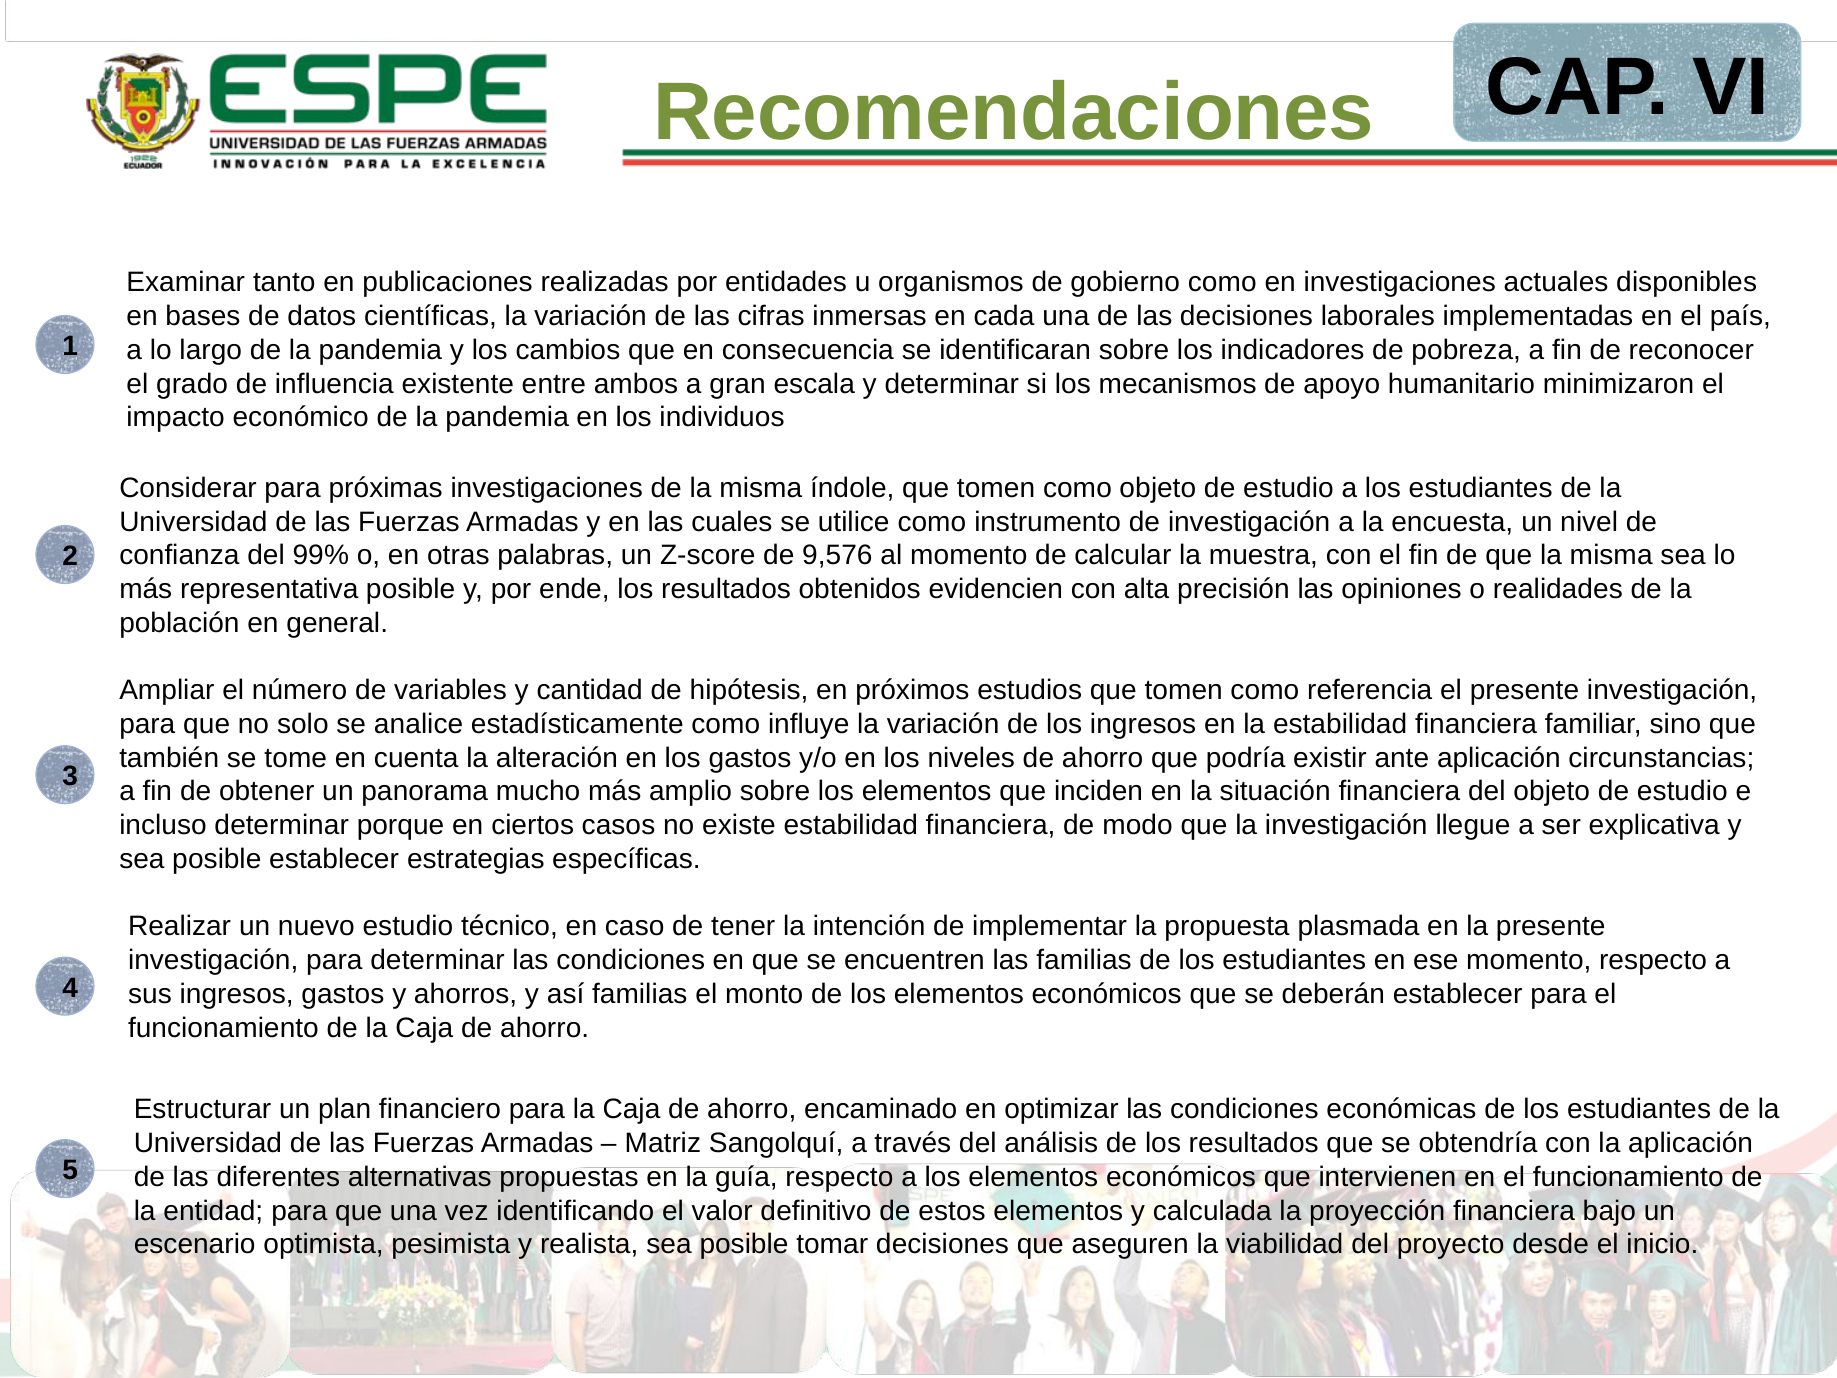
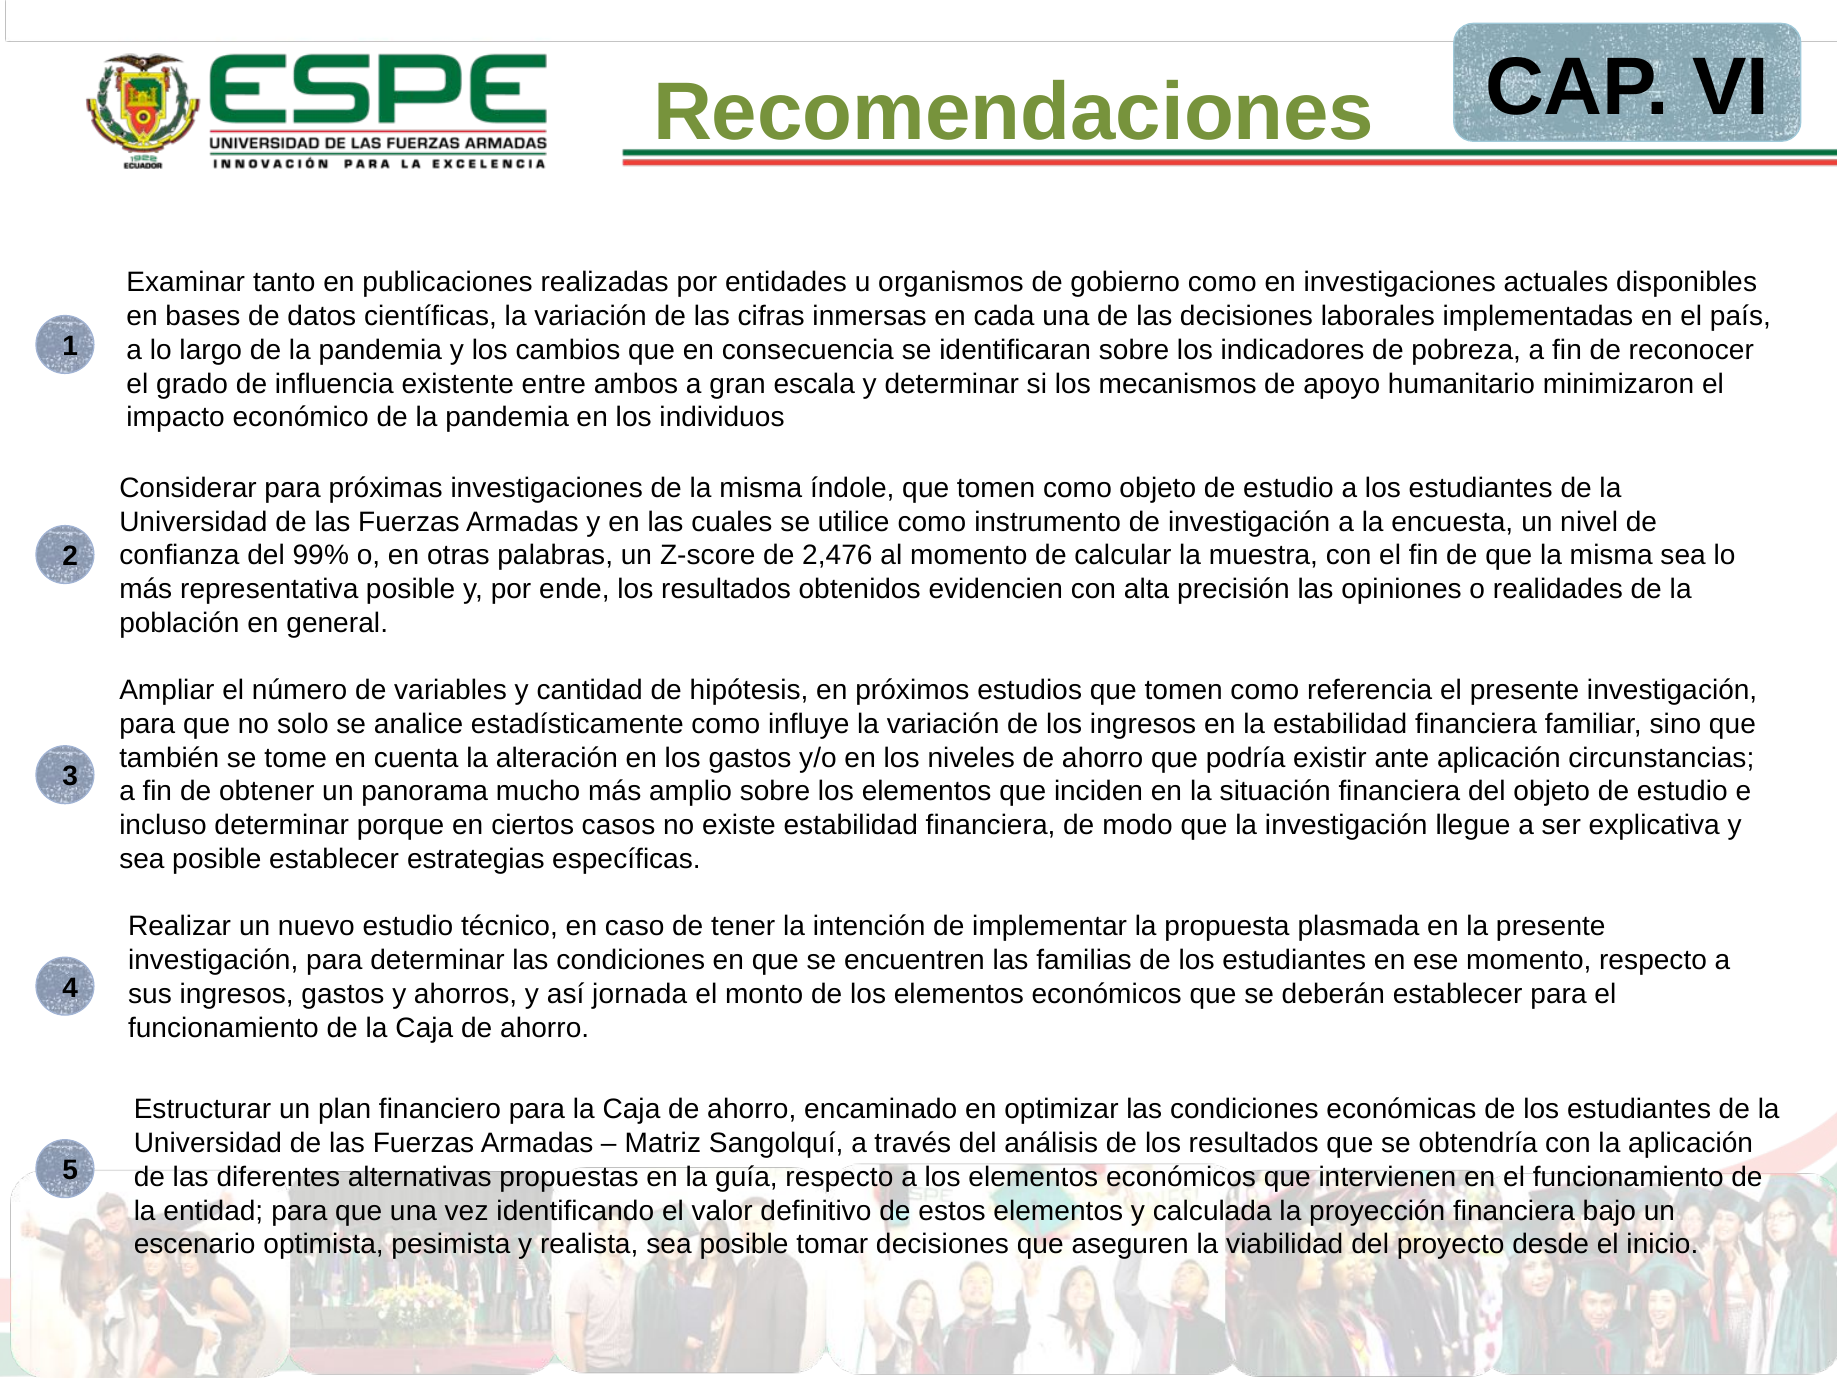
9,576: 9,576 -> 2,476
así familias: familias -> jornada
